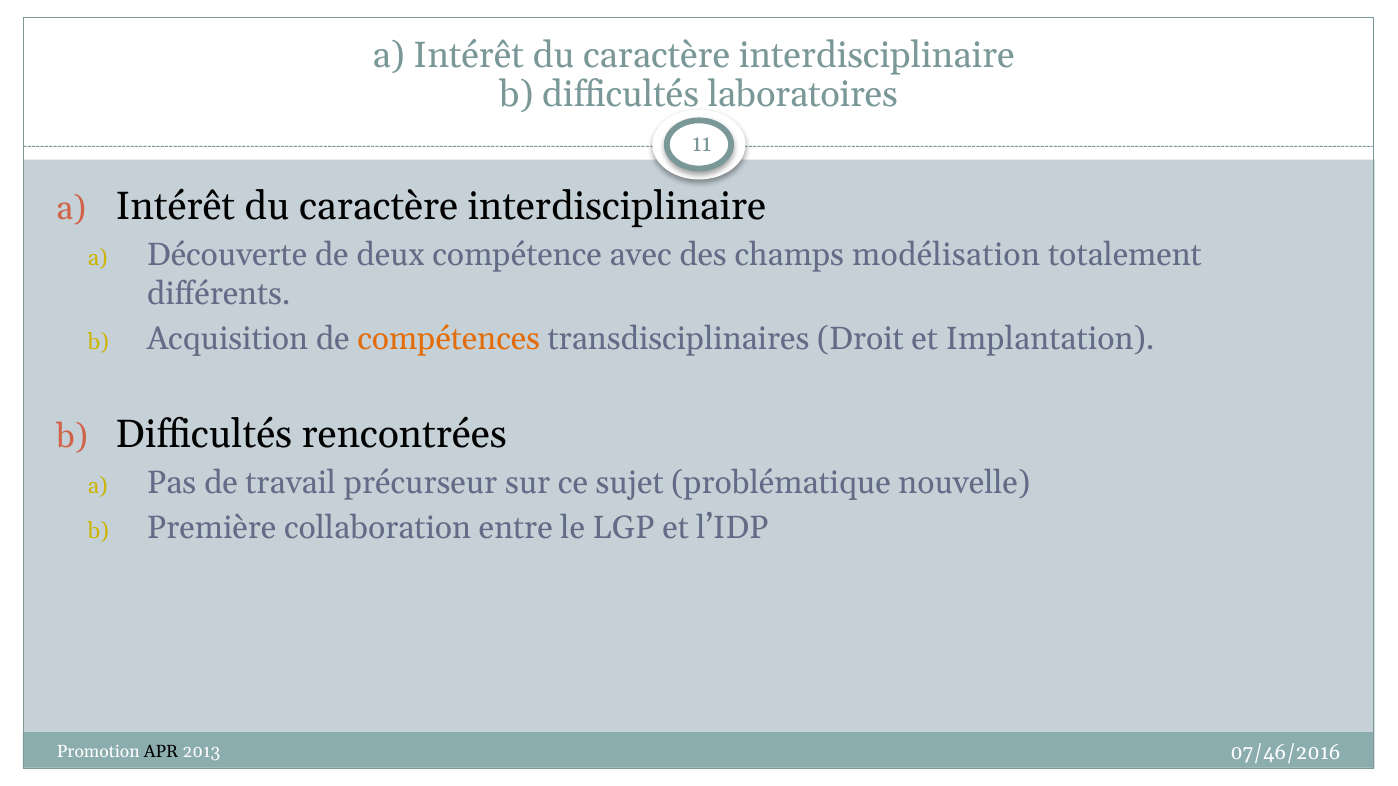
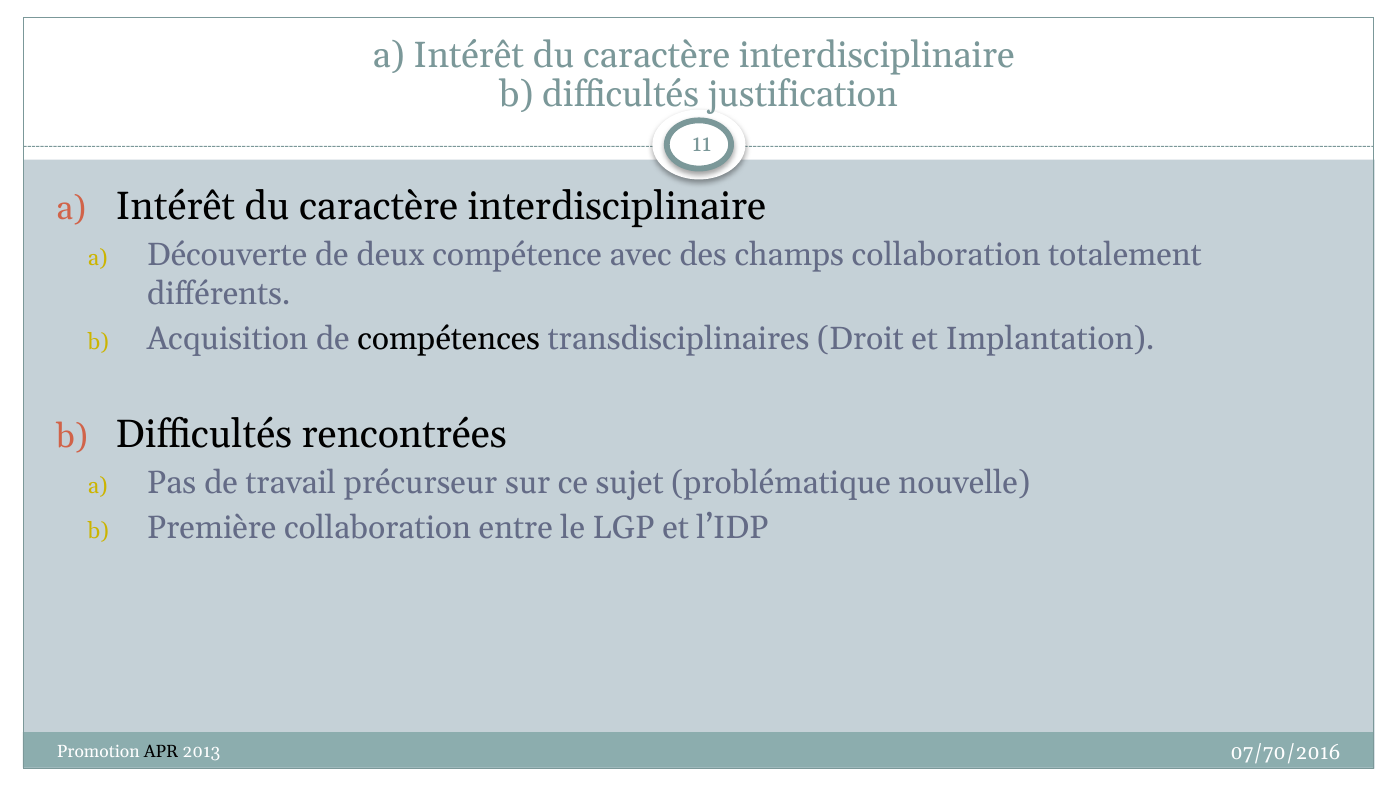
laboratoires: laboratoires -> justification
champs modélisation: modélisation -> collaboration
compétences colour: orange -> black
07/46/2016: 07/46/2016 -> 07/70/2016
